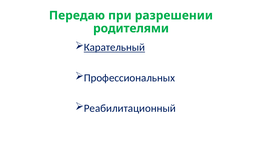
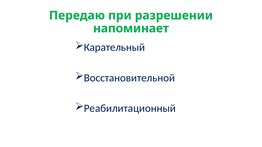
родителями: родителями -> напоминает
Карательный underline: present -> none
Профессиональных: Профессиональных -> Восстановительной
